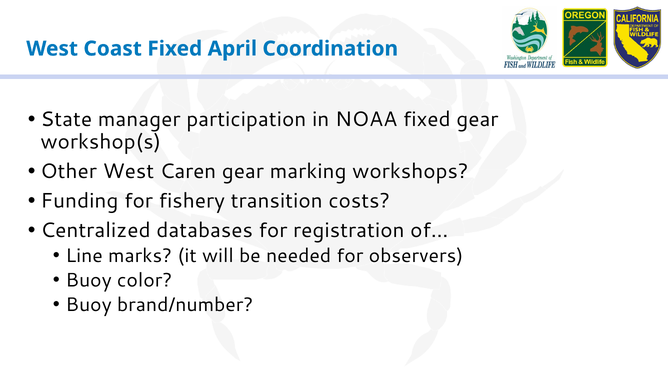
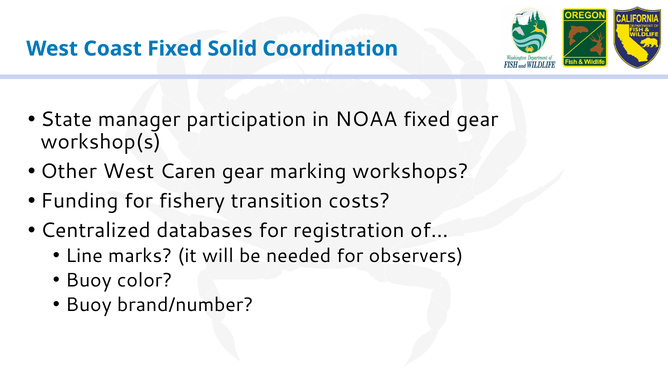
April: April -> Solid
